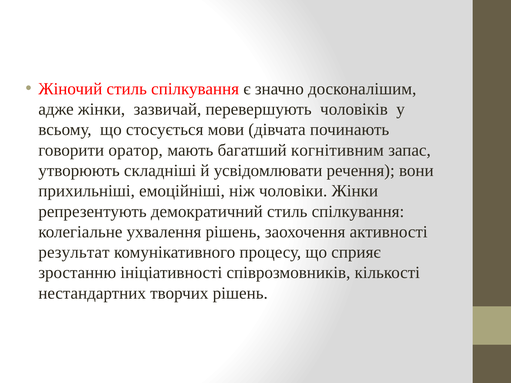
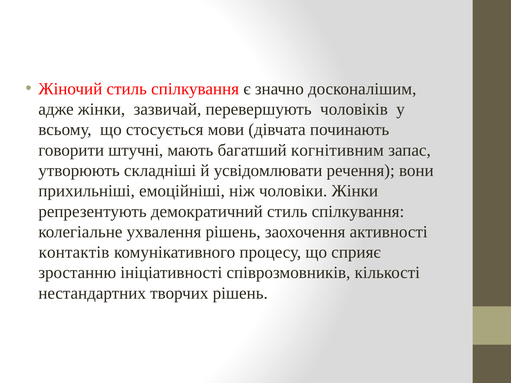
оратор: оратор -> штучні
результат: результат -> контактів
